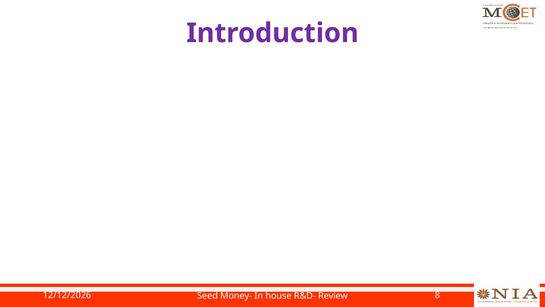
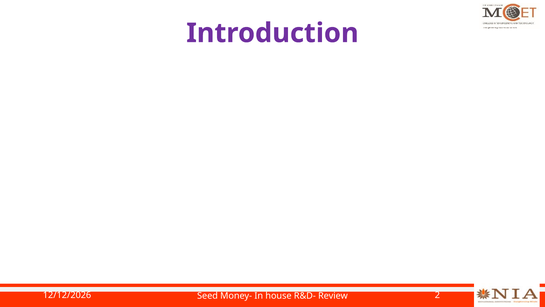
8: 8 -> 2
